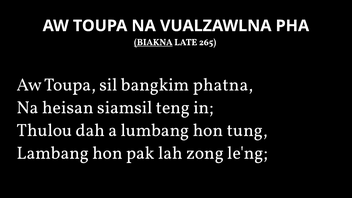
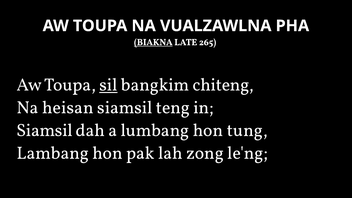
sil underline: none -> present
phatna: phatna -> chiteng
Thulou at (44, 130): Thulou -> Siamsil
